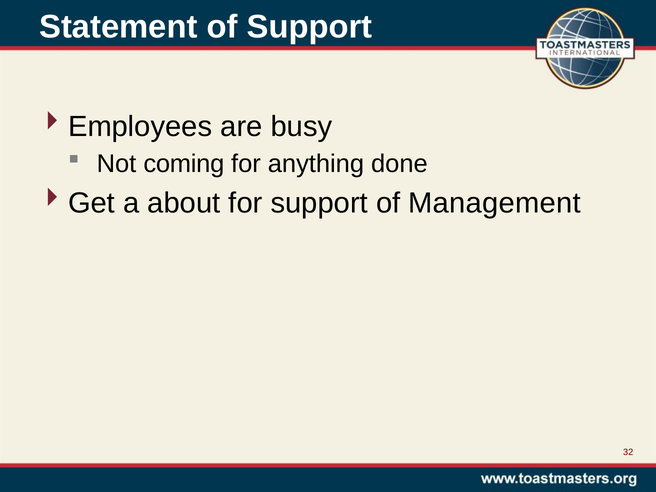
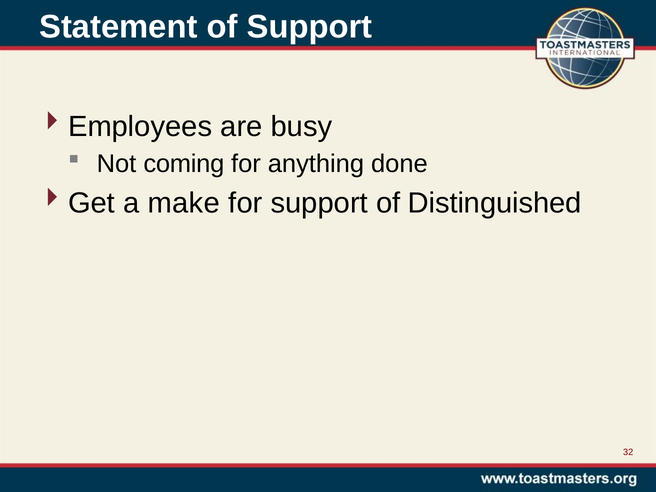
about: about -> make
Management: Management -> Distinguished
